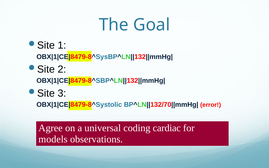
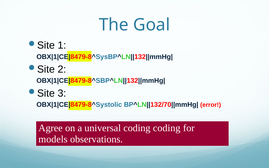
coding cardiac: cardiac -> coding
